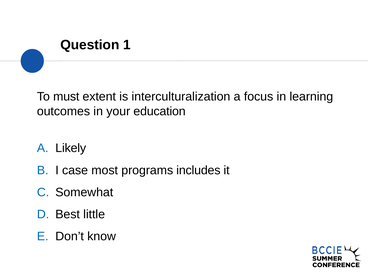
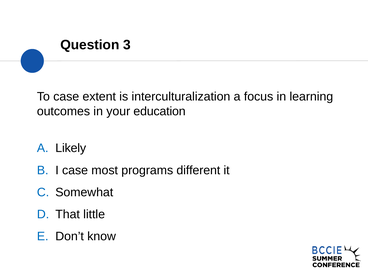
1: 1 -> 3
To must: must -> case
includes: includes -> different
Best: Best -> That
